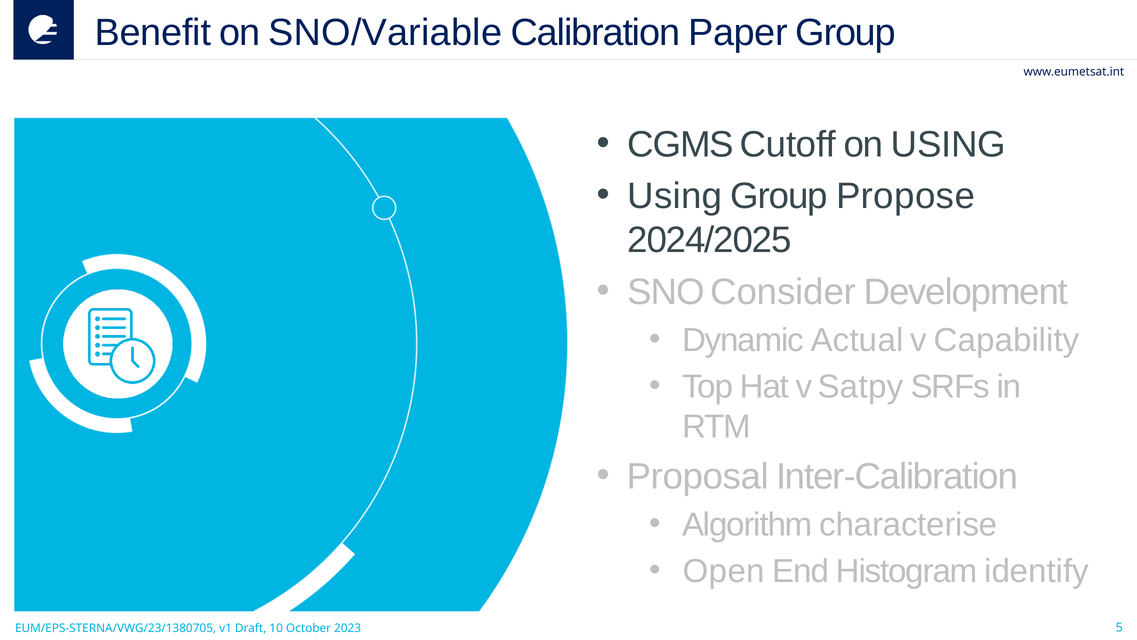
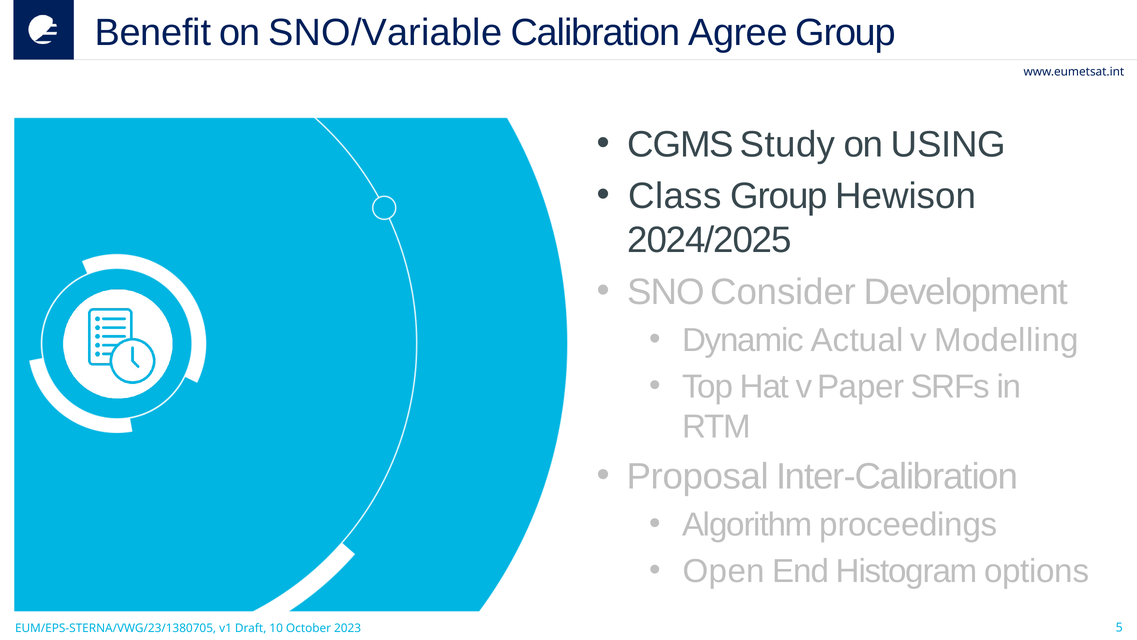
Paper: Paper -> Agree
Cutoff: Cutoff -> Study
Using at (675, 196): Using -> Class
Propose: Propose -> Hewison
Capability: Capability -> Modelling
Satpy: Satpy -> Paper
characterise: characterise -> proceedings
identify: identify -> options
